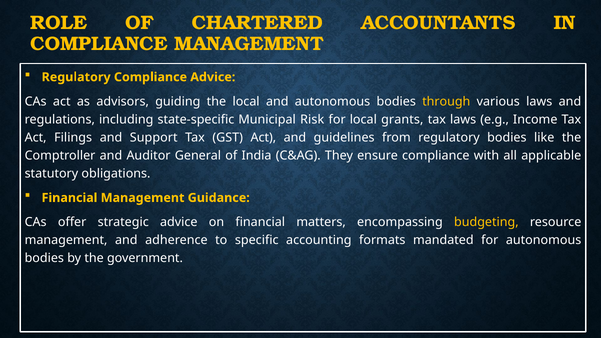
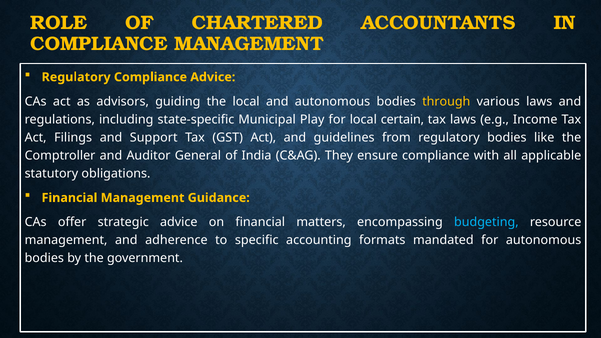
Risk: Risk -> Play
grants: grants -> certain
budgeting colour: yellow -> light blue
